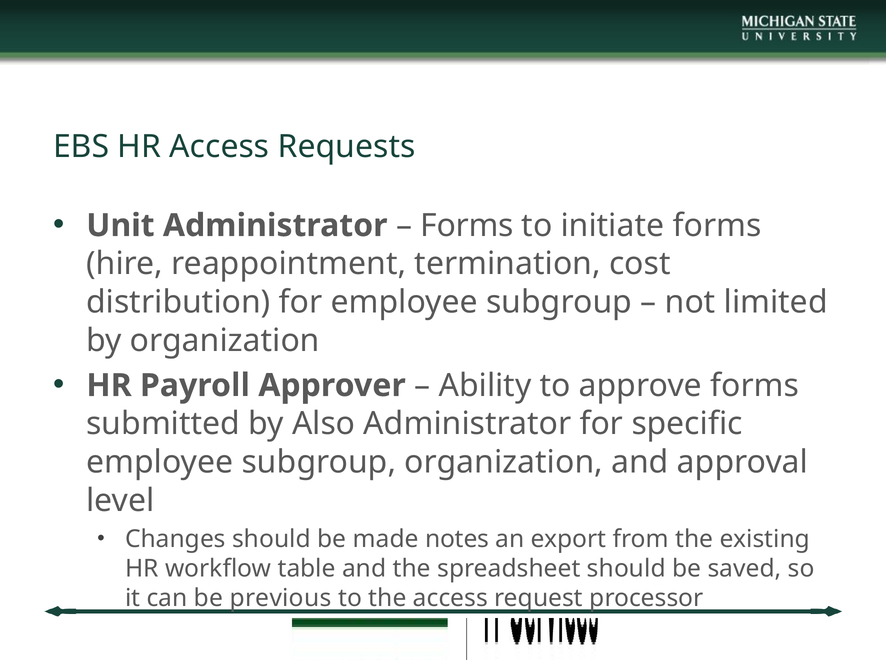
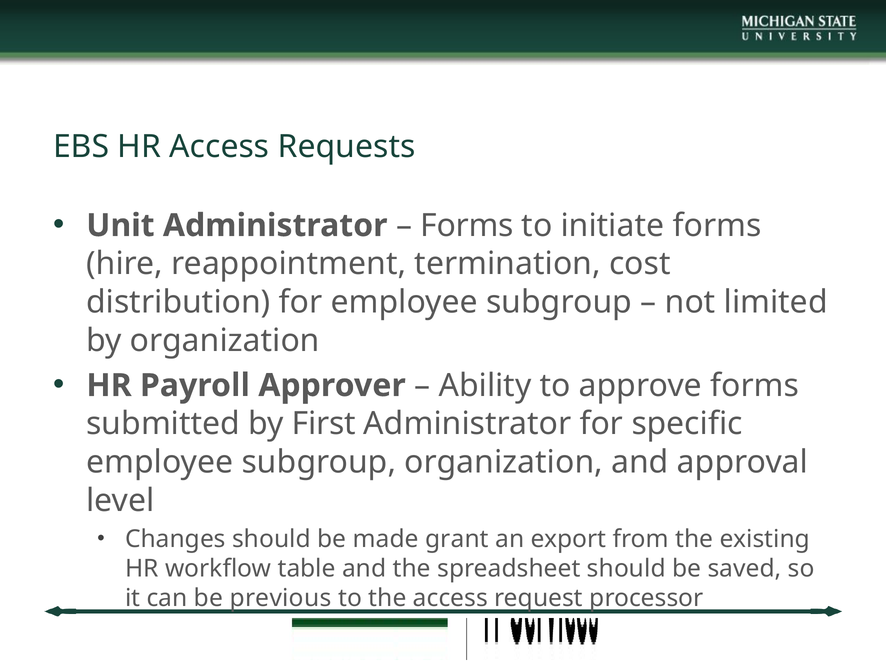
Also: Also -> First
notes: notes -> grant
